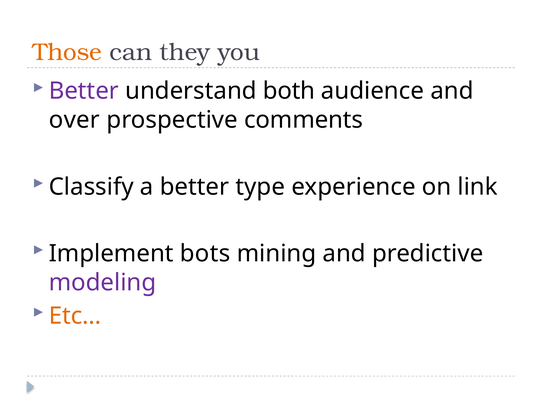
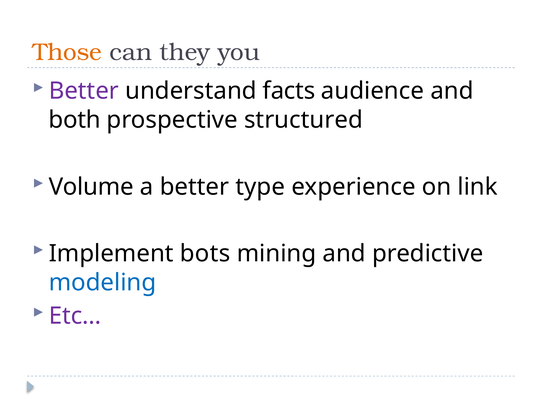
both: both -> facts
over: over -> both
comments: comments -> structured
Classify: Classify -> Volume
modeling colour: purple -> blue
Etc… colour: orange -> purple
